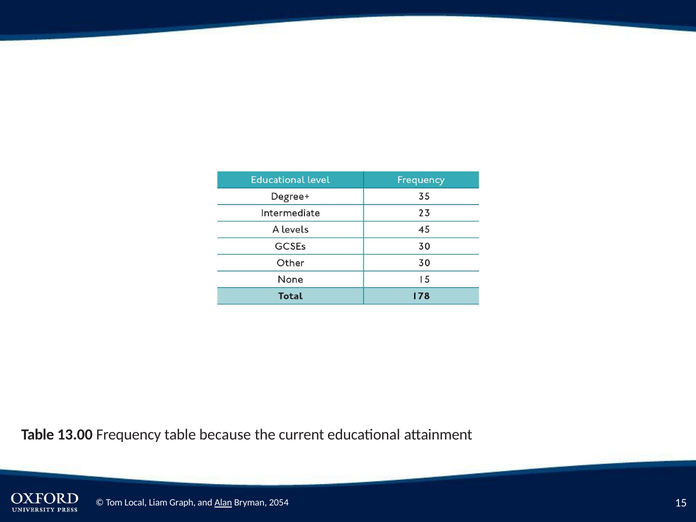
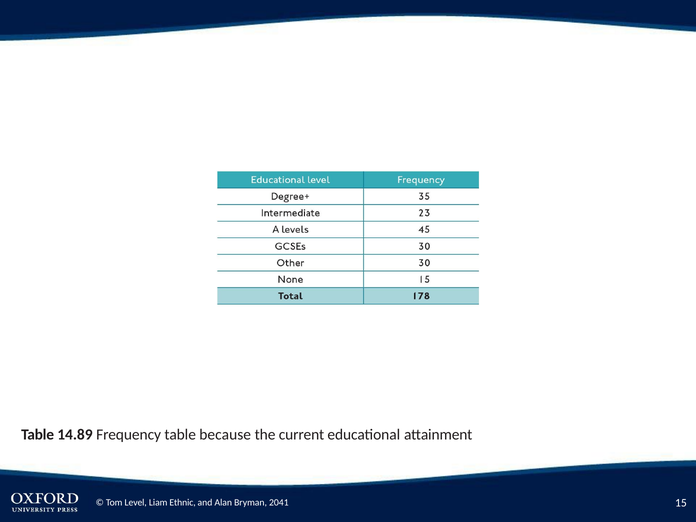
13.00: 13.00 -> 14.89
Local: Local -> Level
Graph: Graph -> Ethnic
Alan underline: present -> none
2054: 2054 -> 2041
